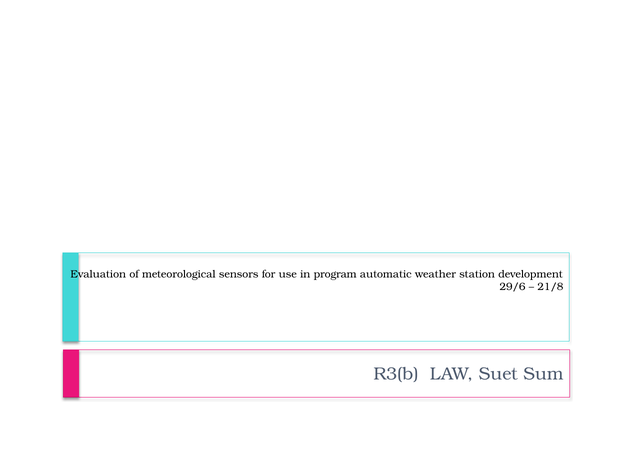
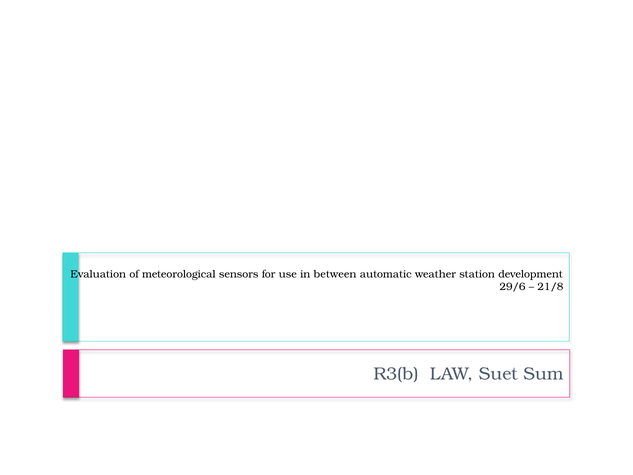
program: program -> between
